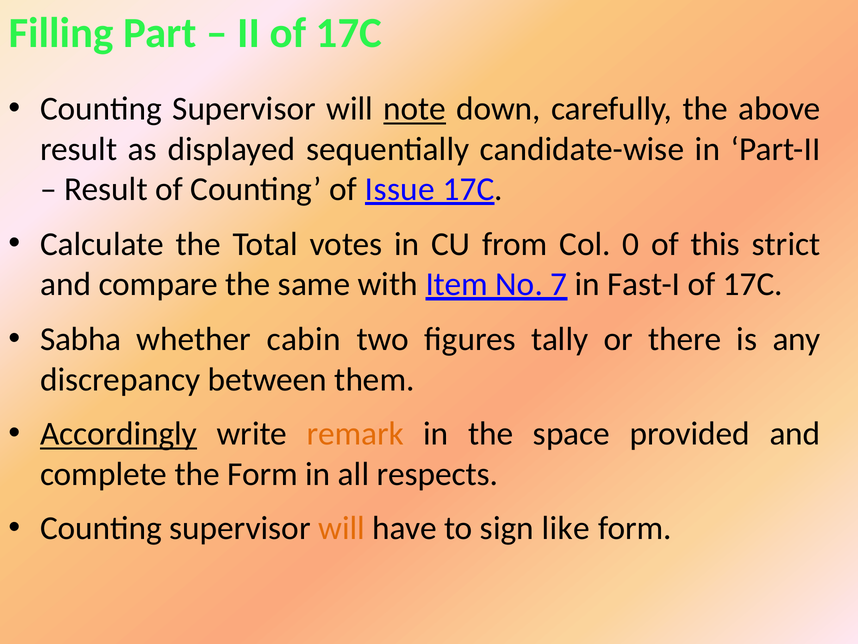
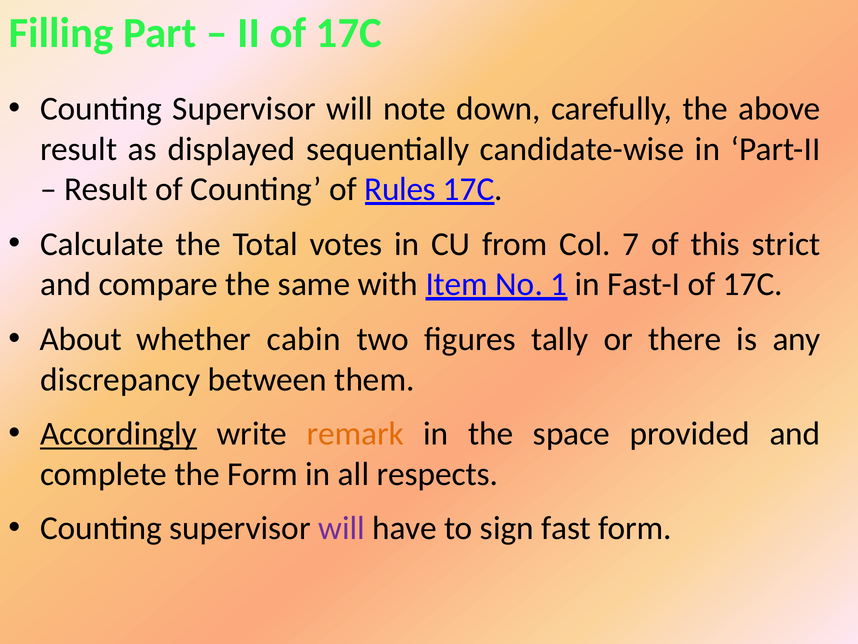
note underline: present -> none
Issue: Issue -> Rules
0: 0 -> 7
7: 7 -> 1
Sabha: Sabha -> About
will at (342, 528) colour: orange -> purple
like: like -> fast
